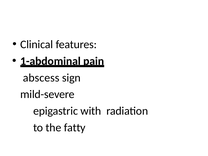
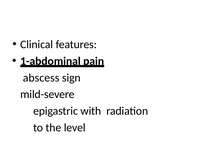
fatty: fatty -> level
